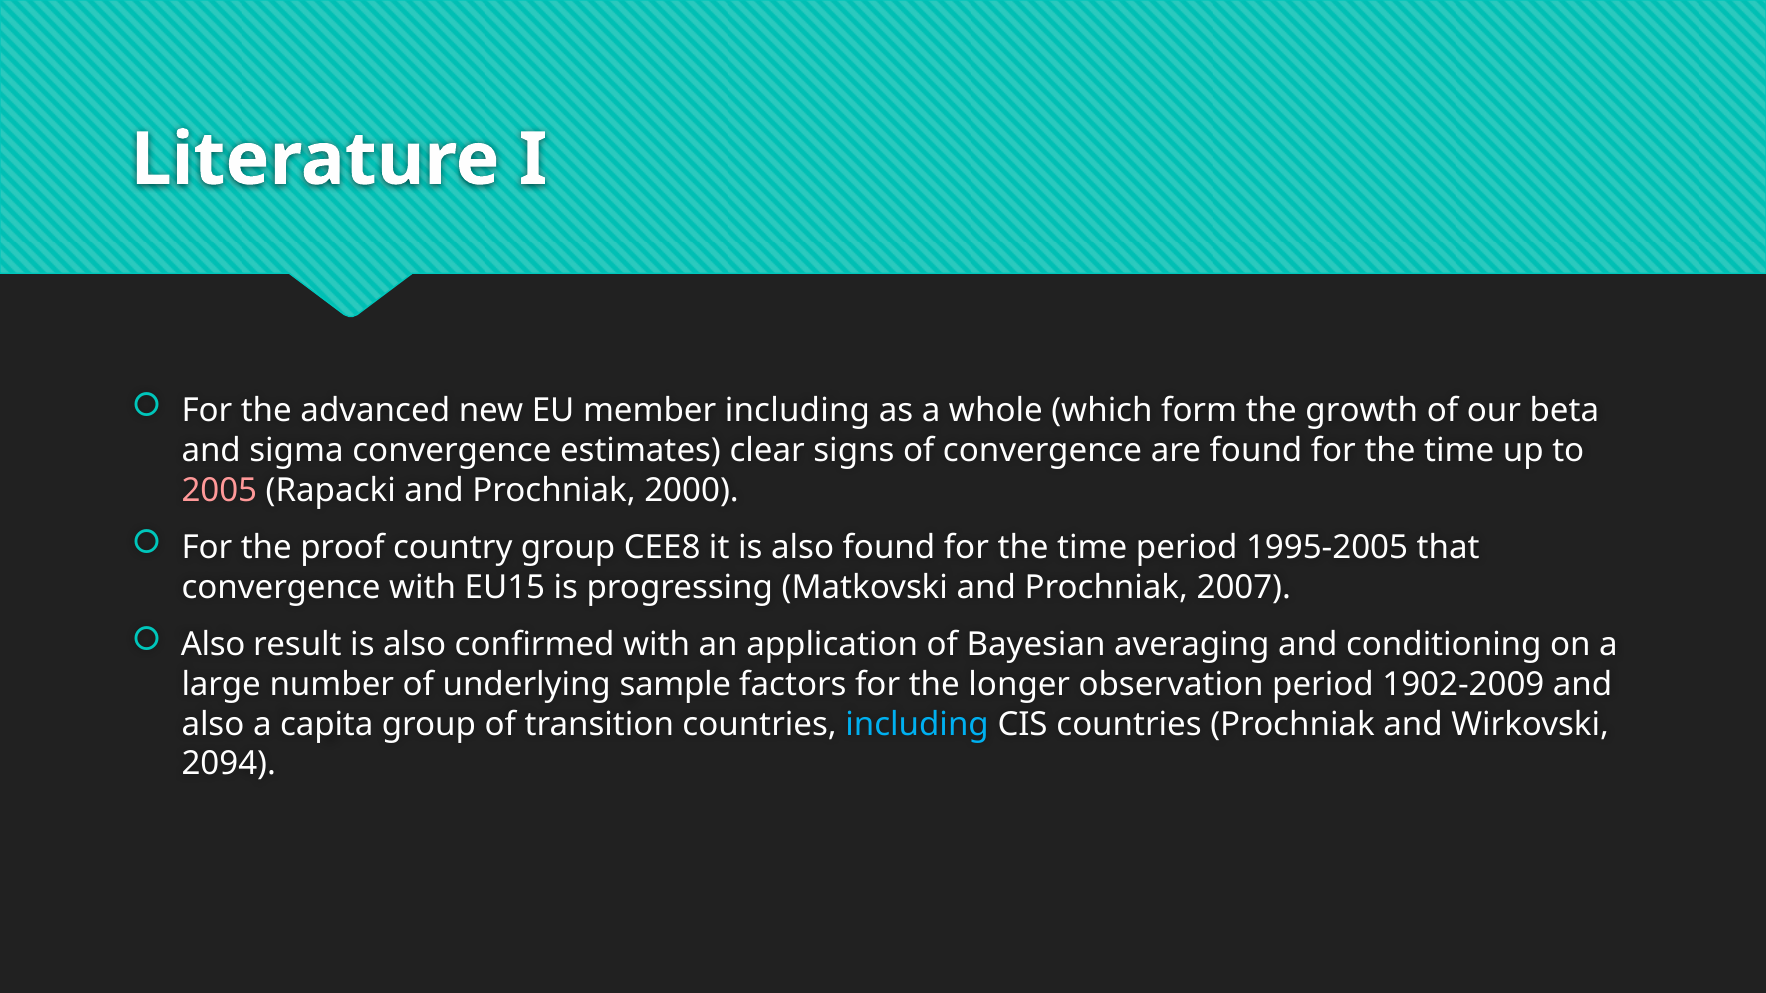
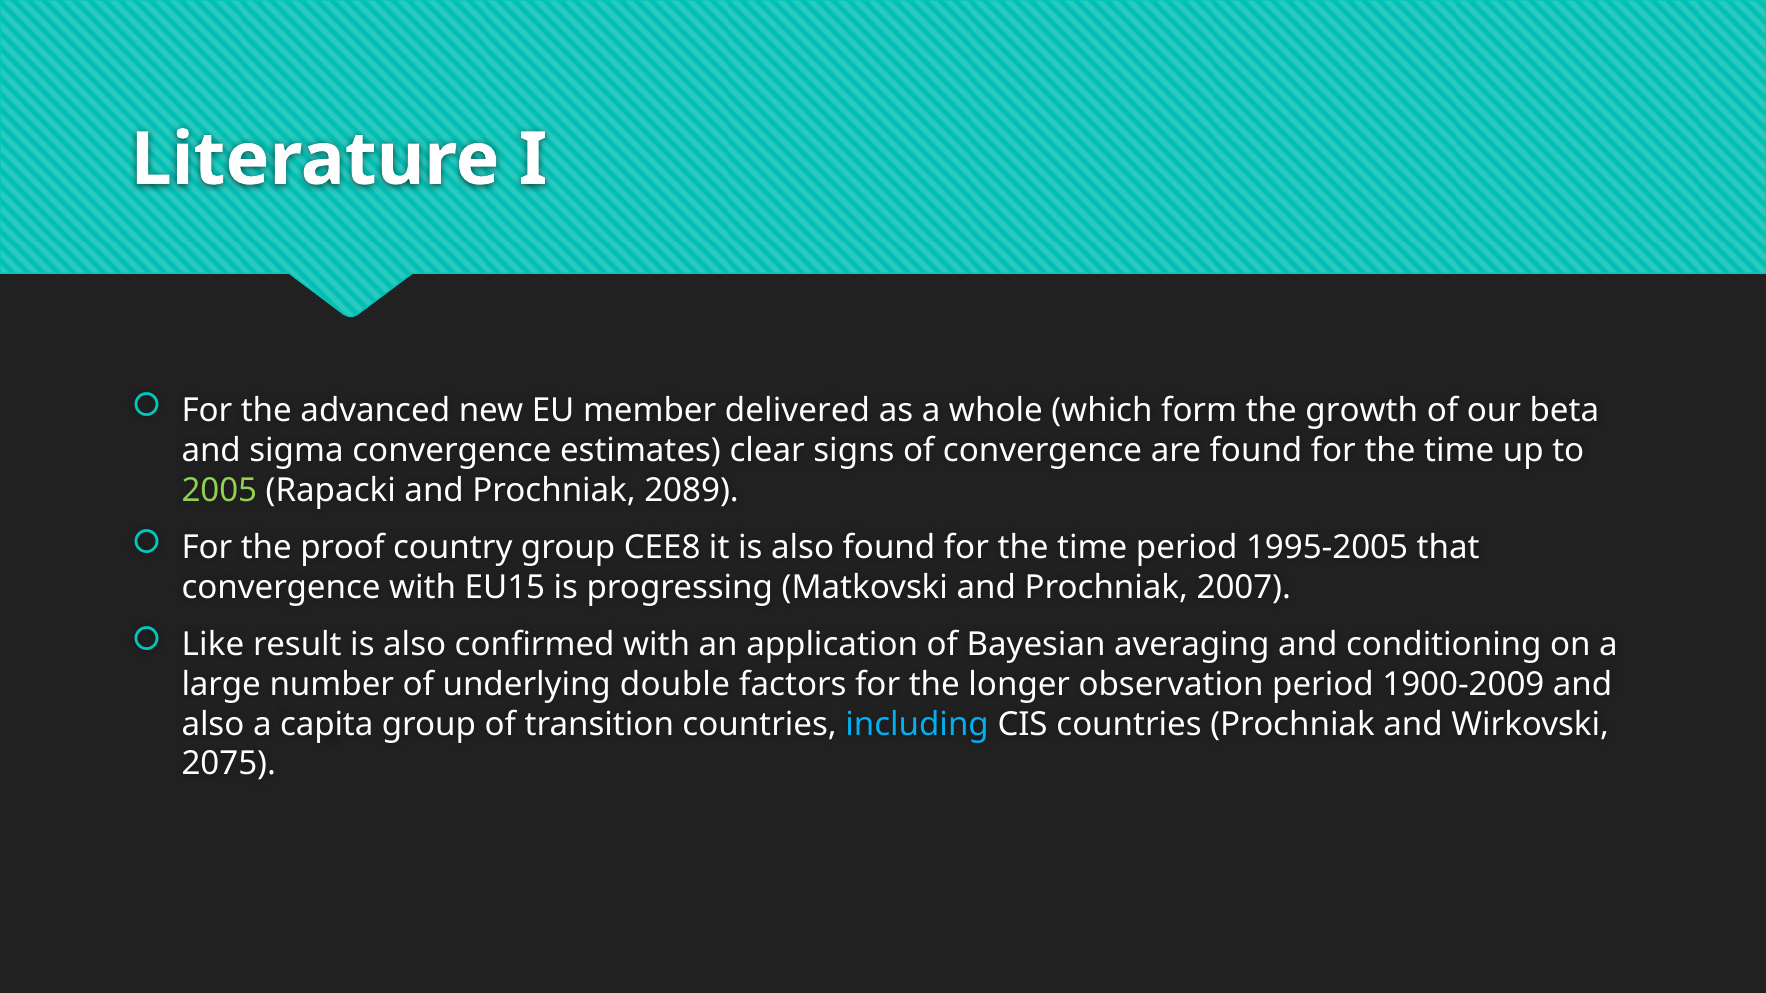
member including: including -> delivered
2005 colour: pink -> light green
2000: 2000 -> 2089
Also at (213, 645): Also -> Like
sample: sample -> double
1902-2009: 1902-2009 -> 1900-2009
2094: 2094 -> 2075
